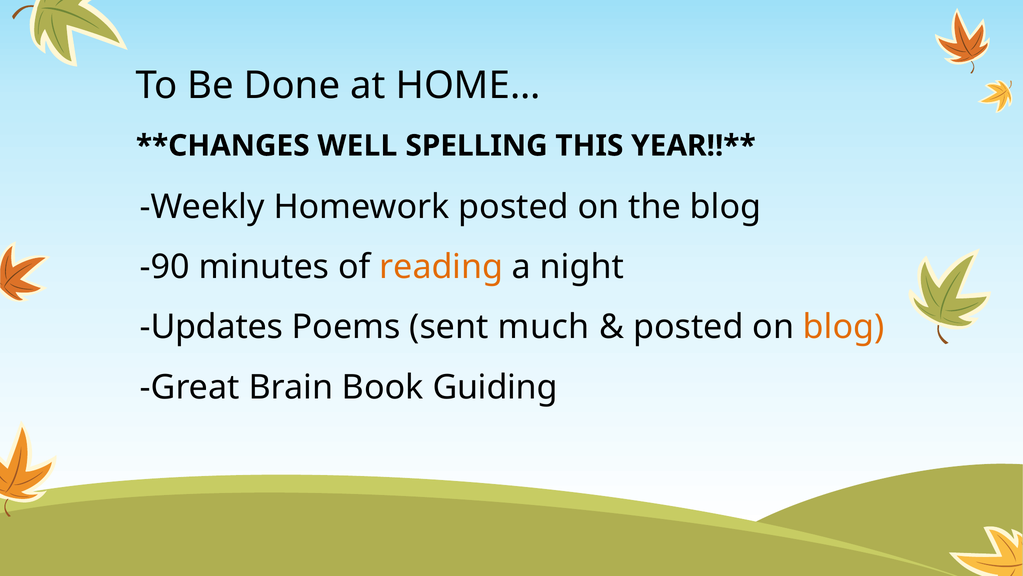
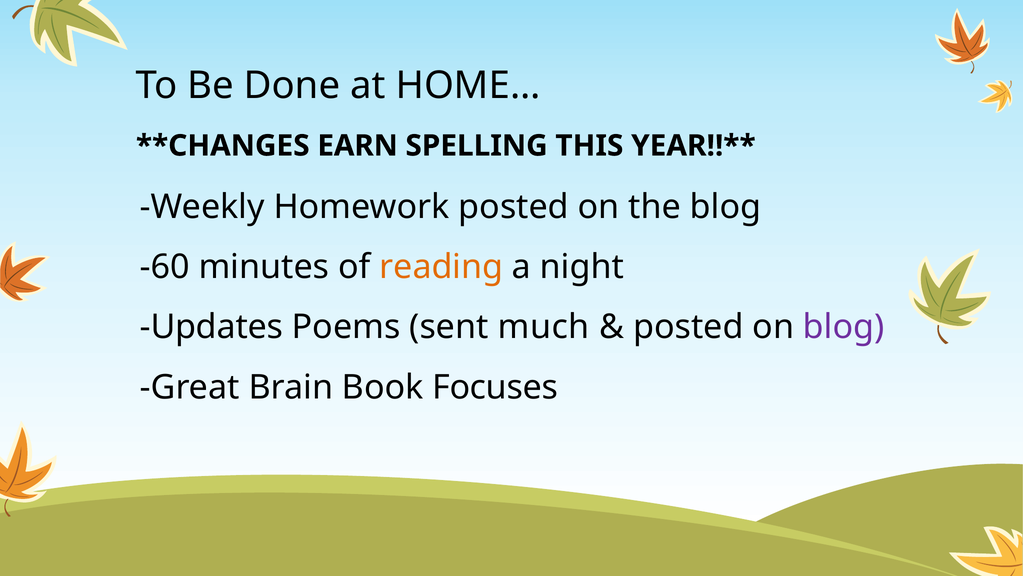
WELL: WELL -> EARN
-90: -90 -> -60
blog at (844, 327) colour: orange -> purple
Guiding: Guiding -> Focuses
